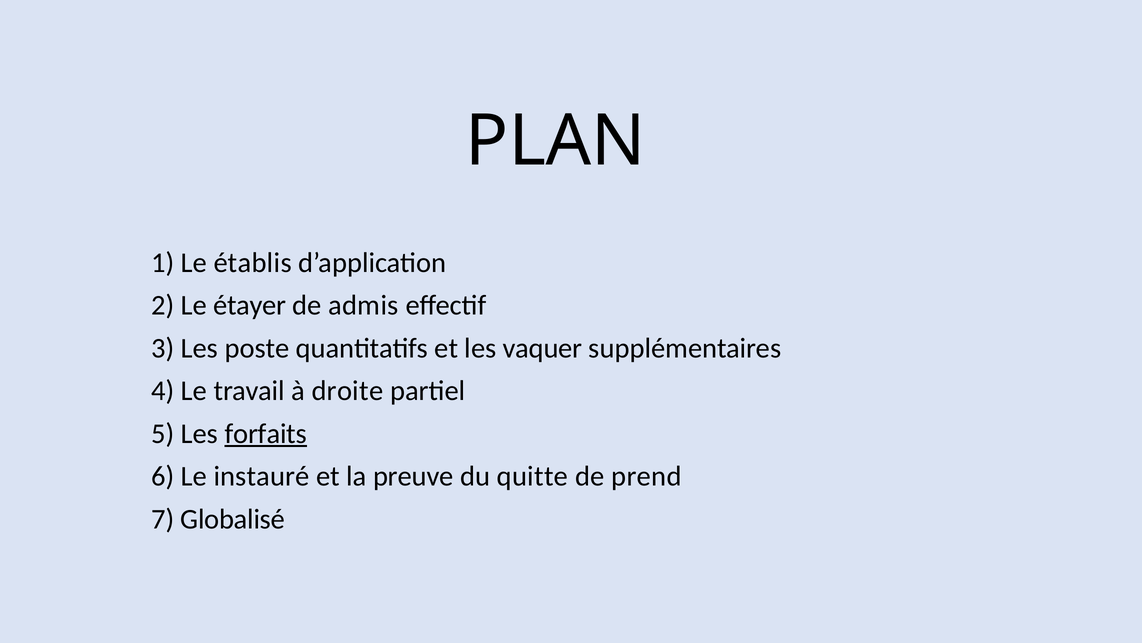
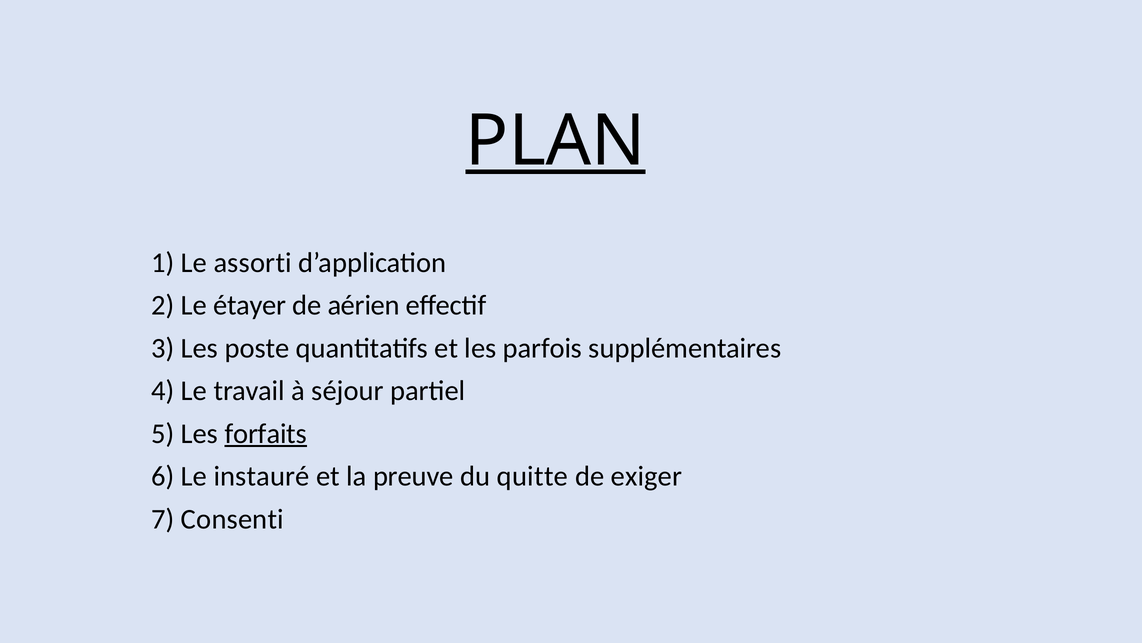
PLAN underline: none -> present
établis: établis -> assorti
admis: admis -> aérien
vaquer: vaquer -> parfois
droite: droite -> séjour
prend: prend -> exiger
Globalisé: Globalisé -> Consenti
